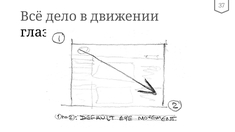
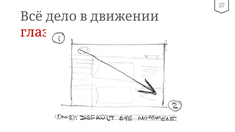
глаз colour: black -> red
